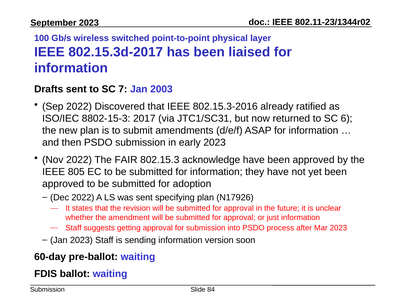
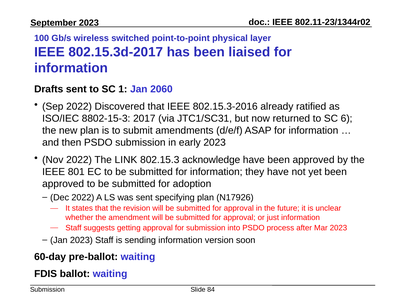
7: 7 -> 1
2003: 2003 -> 2060
FAIR: FAIR -> LINK
805: 805 -> 801
